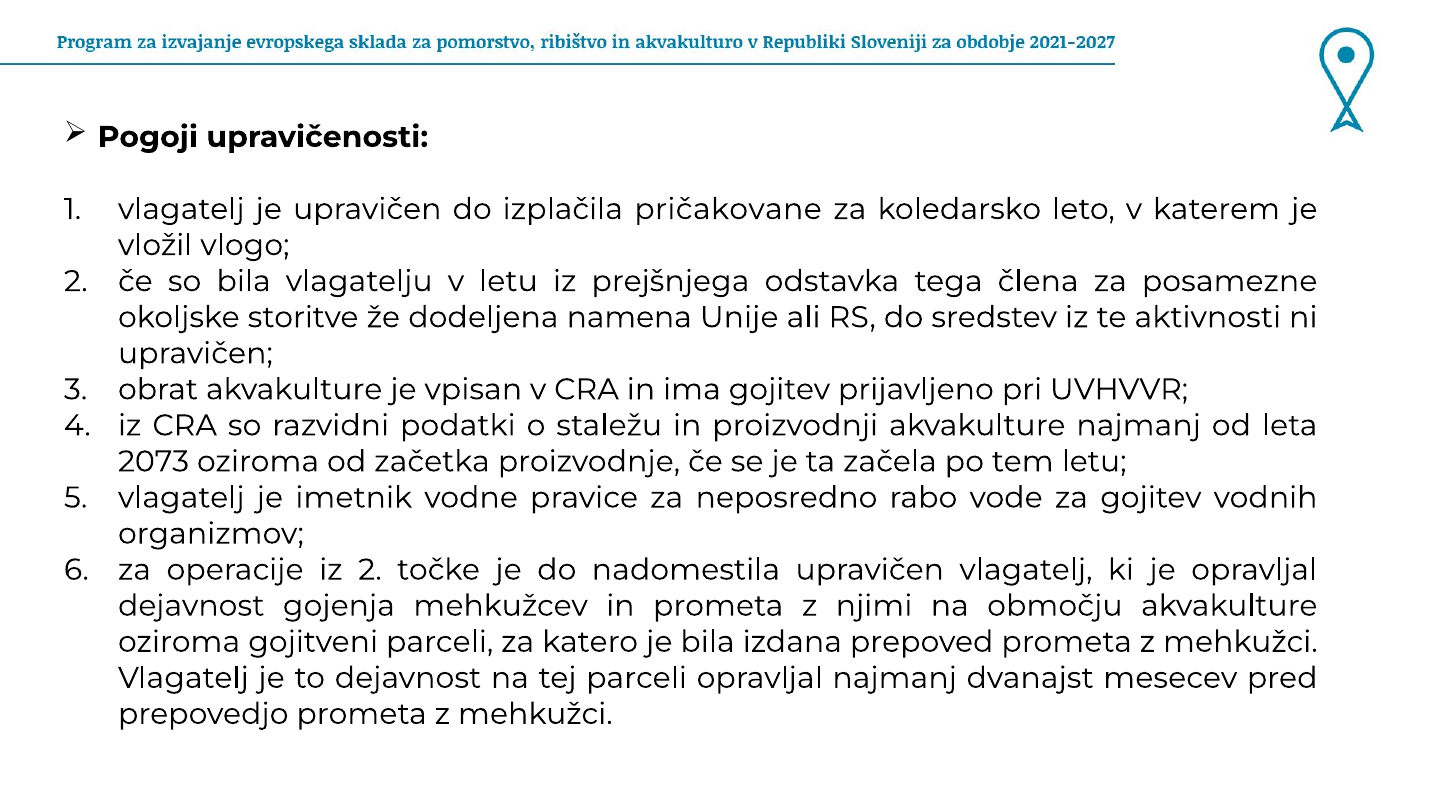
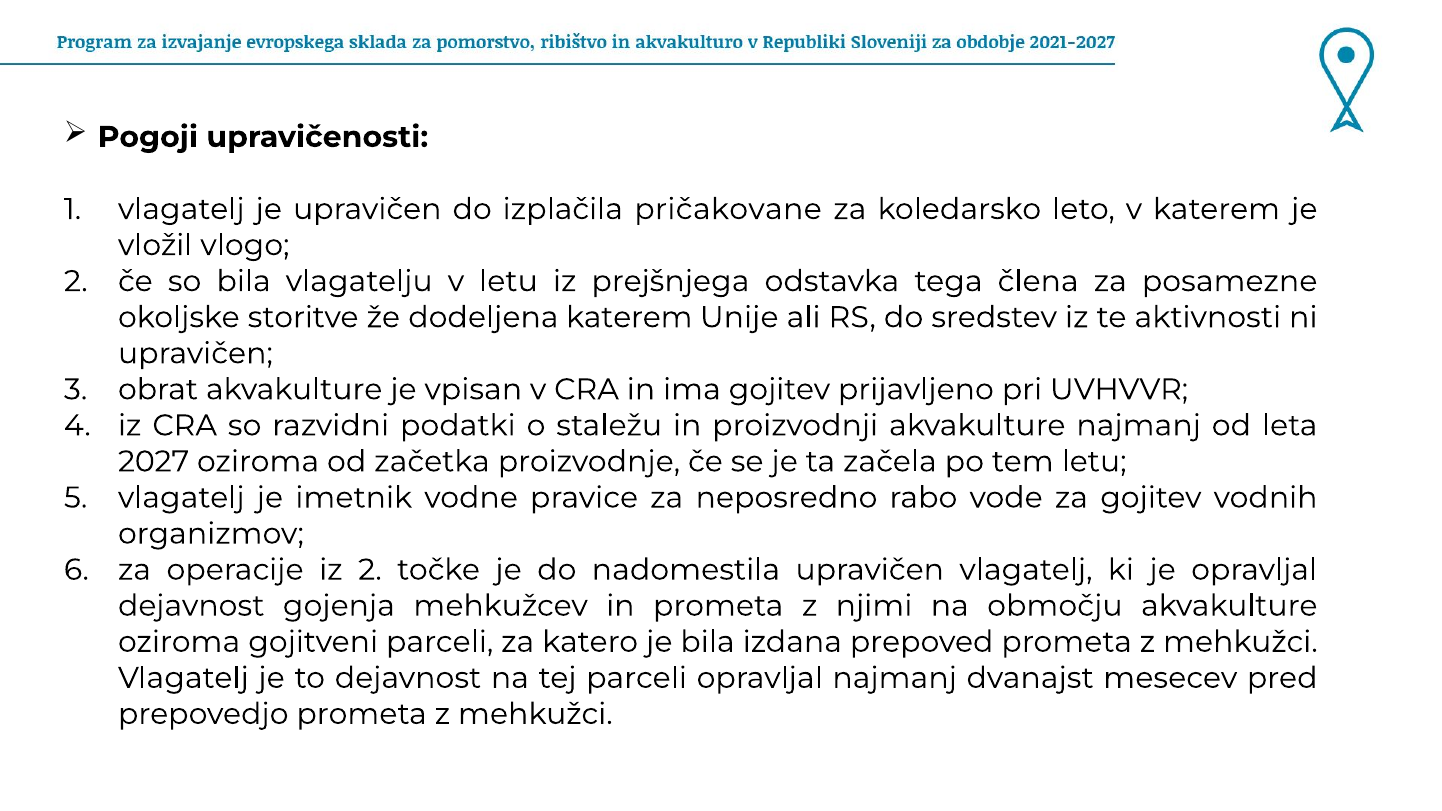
dodeljena namena: namena -> katerem
2073: 2073 -> 2027
